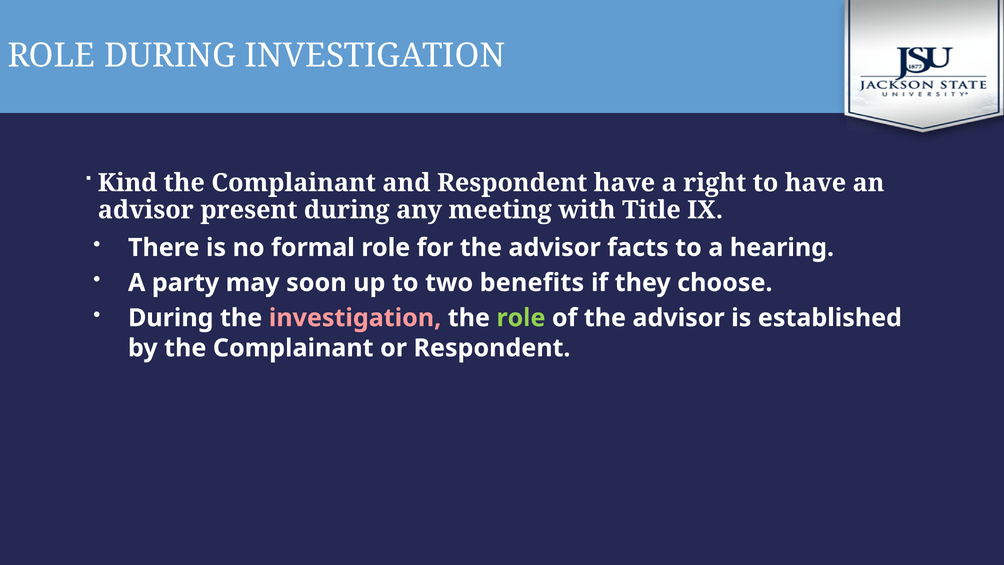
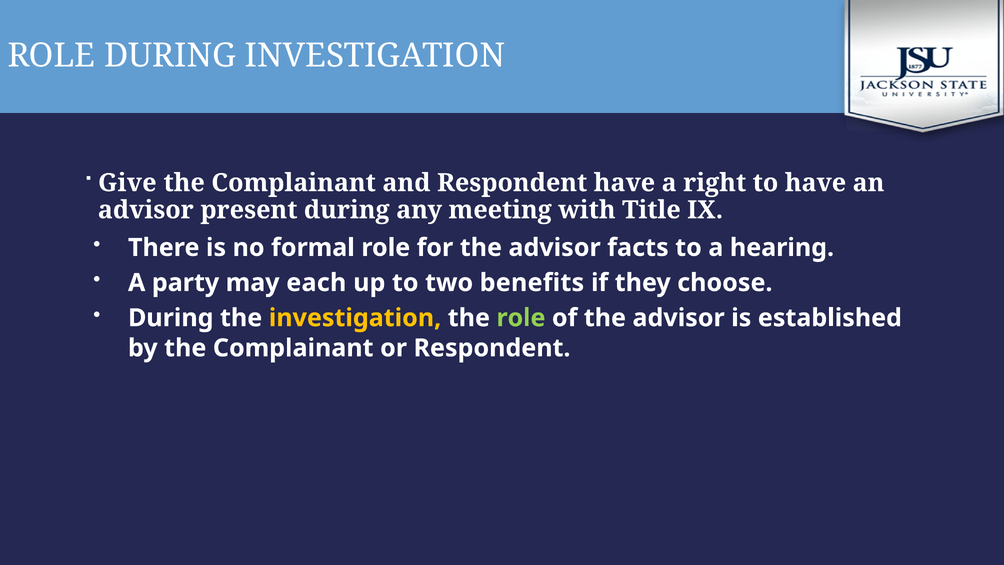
Kind: Kind -> Give
soon: soon -> each
investigation at (355, 318) colour: pink -> yellow
